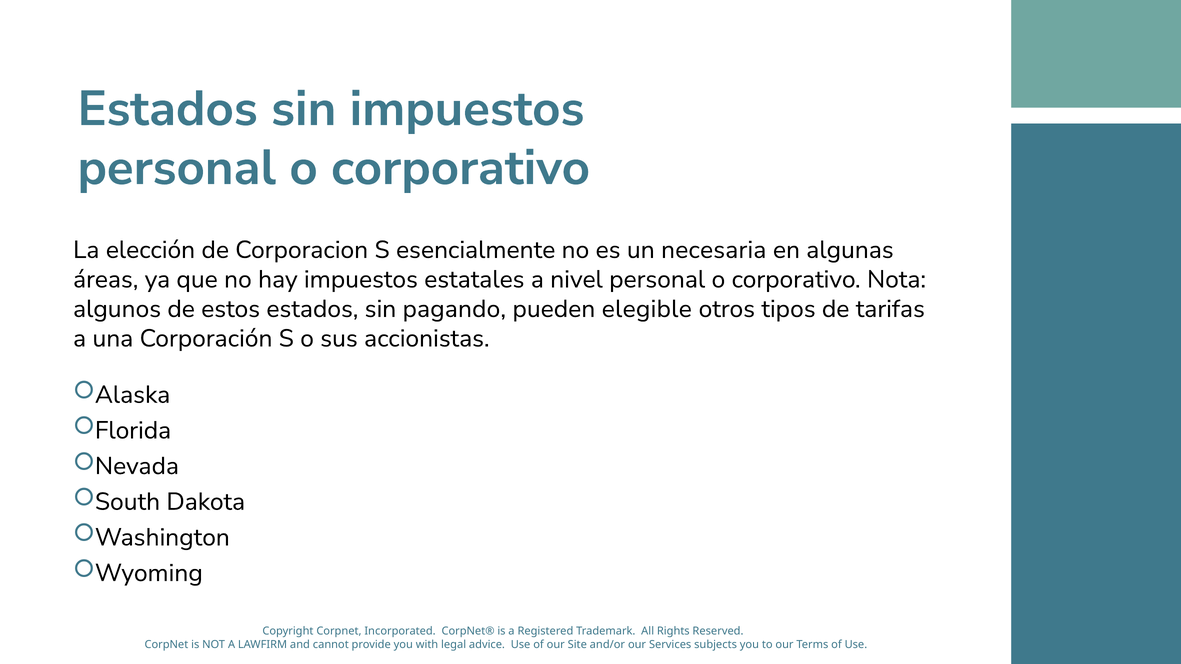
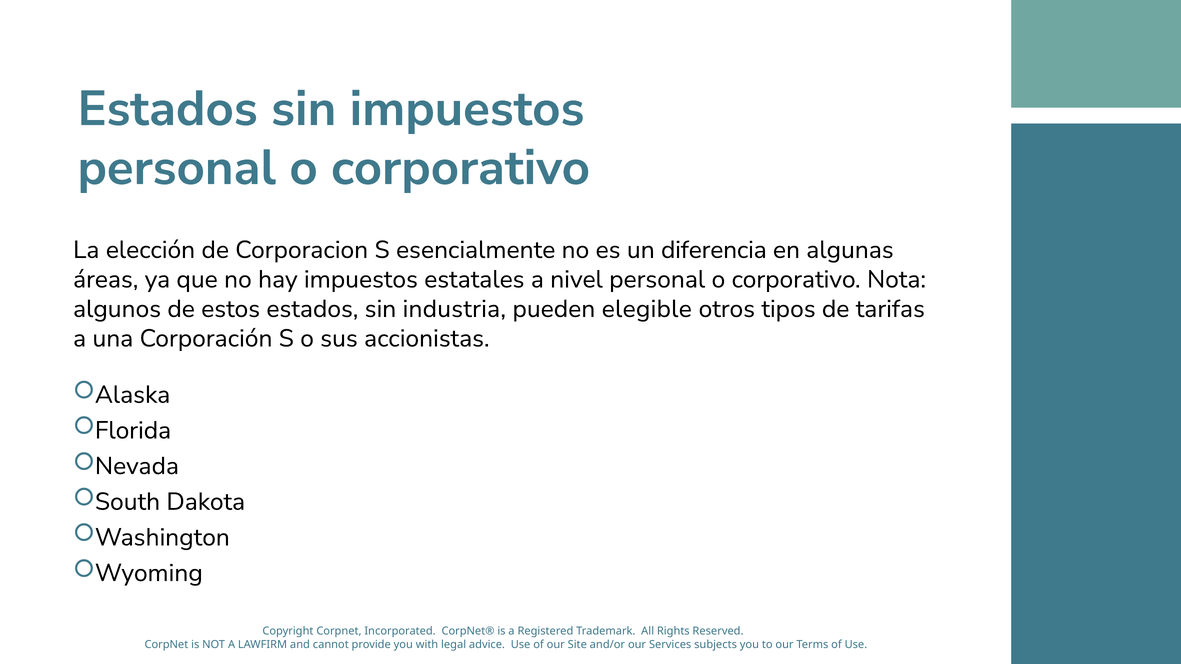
necesaria: necesaria -> diferencia
pagando: pagando -> industria
